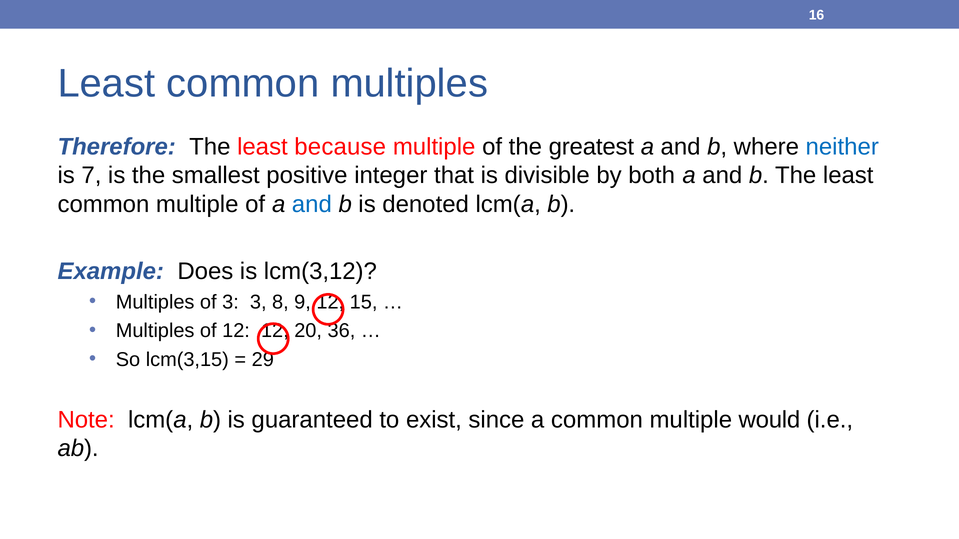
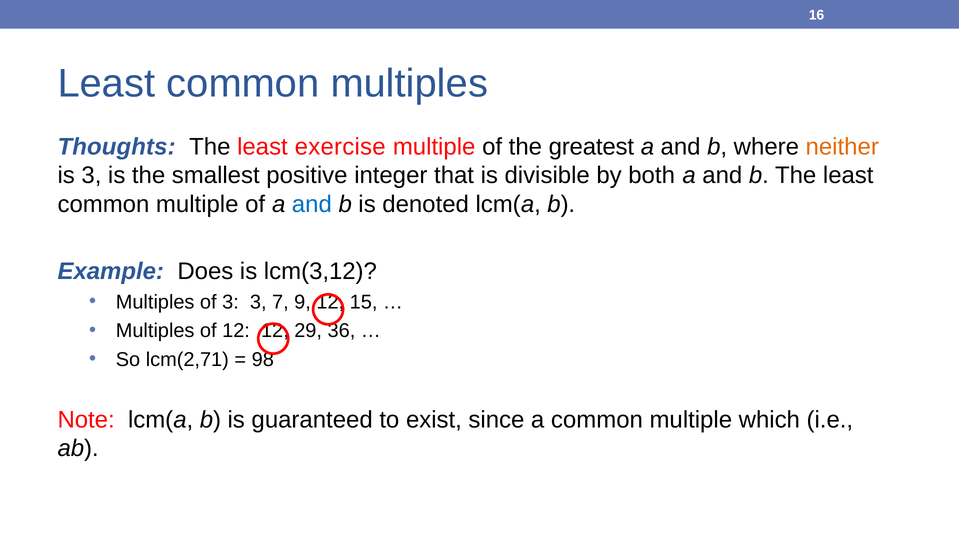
Therefore: Therefore -> Thoughts
because: because -> exercise
neither colour: blue -> orange
is 7: 7 -> 3
8: 8 -> 7
20: 20 -> 29
lcm(3,15: lcm(3,15 -> lcm(2,71
29: 29 -> 98
would: would -> which
